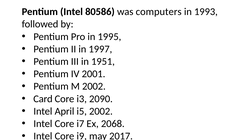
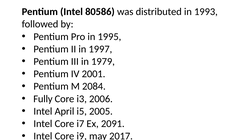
computers: computers -> distributed
1951: 1951 -> 1979
M 2002: 2002 -> 2084
Card: Card -> Fully
2090: 2090 -> 2006
i5 2002: 2002 -> 2005
2068: 2068 -> 2091
